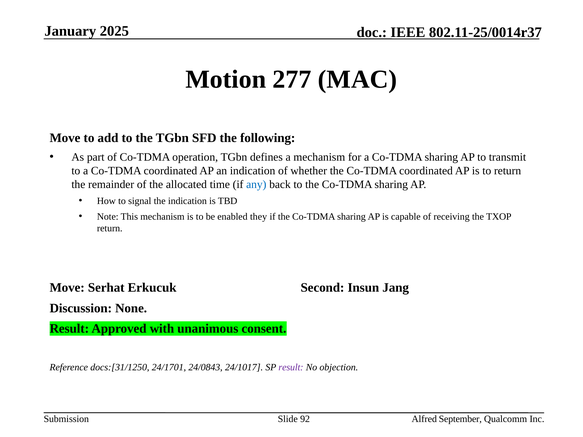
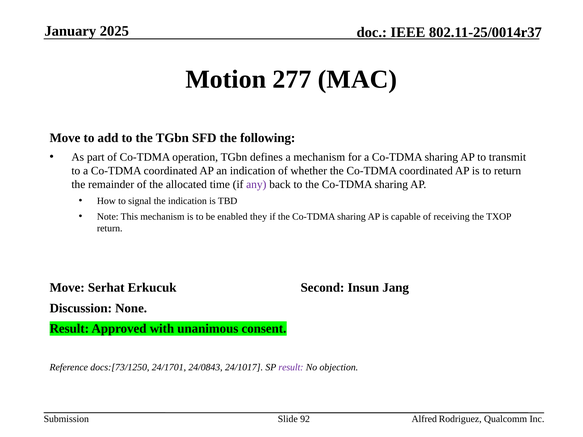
any colour: blue -> purple
docs:[31/1250: docs:[31/1250 -> docs:[73/1250
September: September -> Rodriguez
